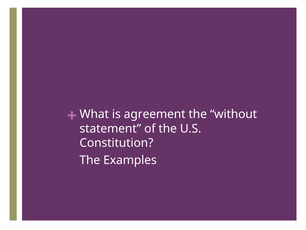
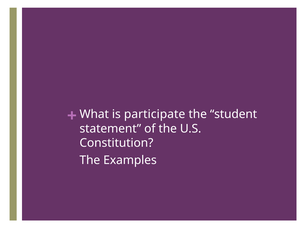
agreement: agreement -> participate
without: without -> student
